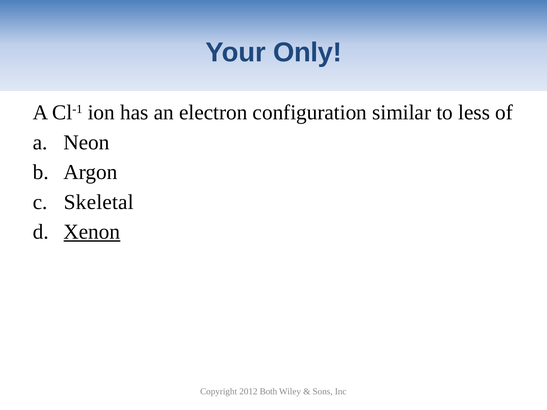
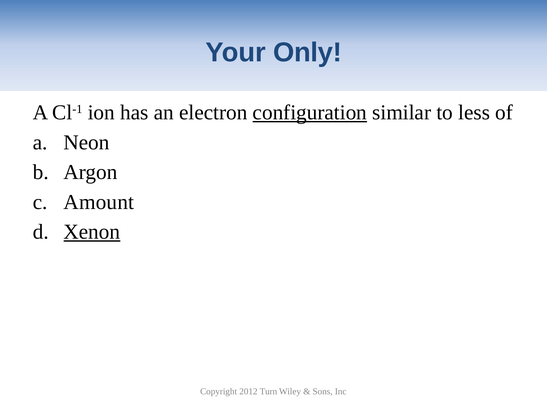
configuration underline: none -> present
Skeletal: Skeletal -> Amount
Both: Both -> Turn
